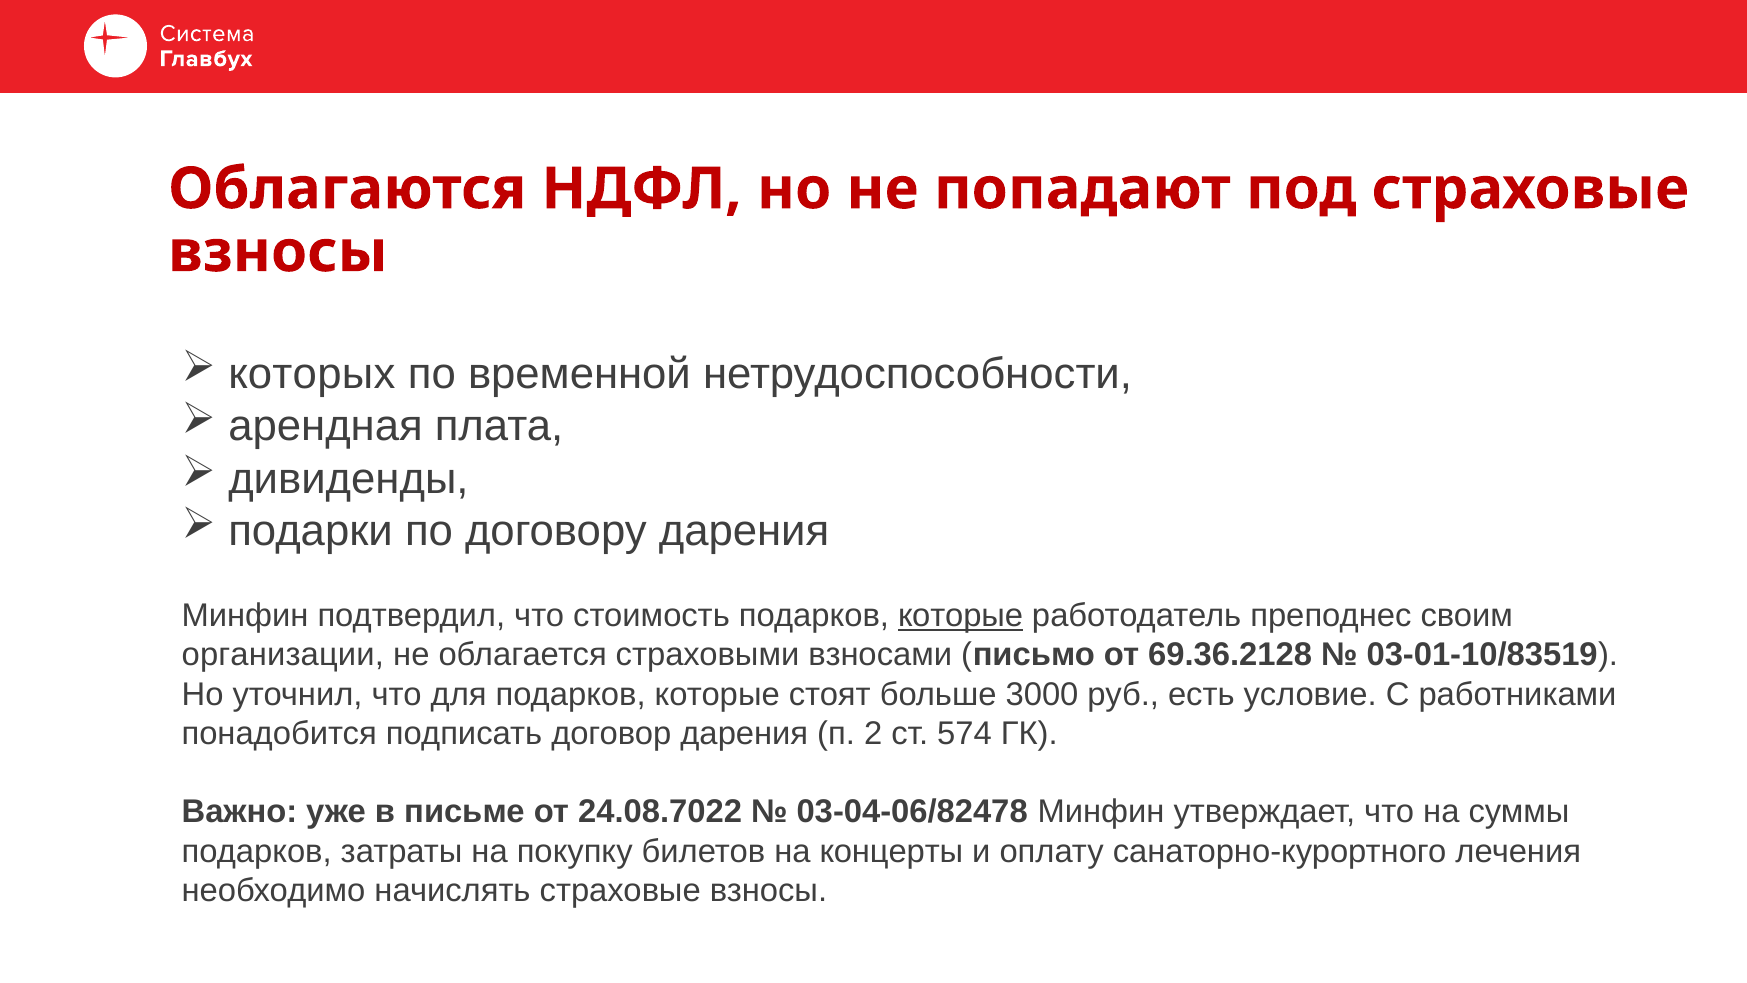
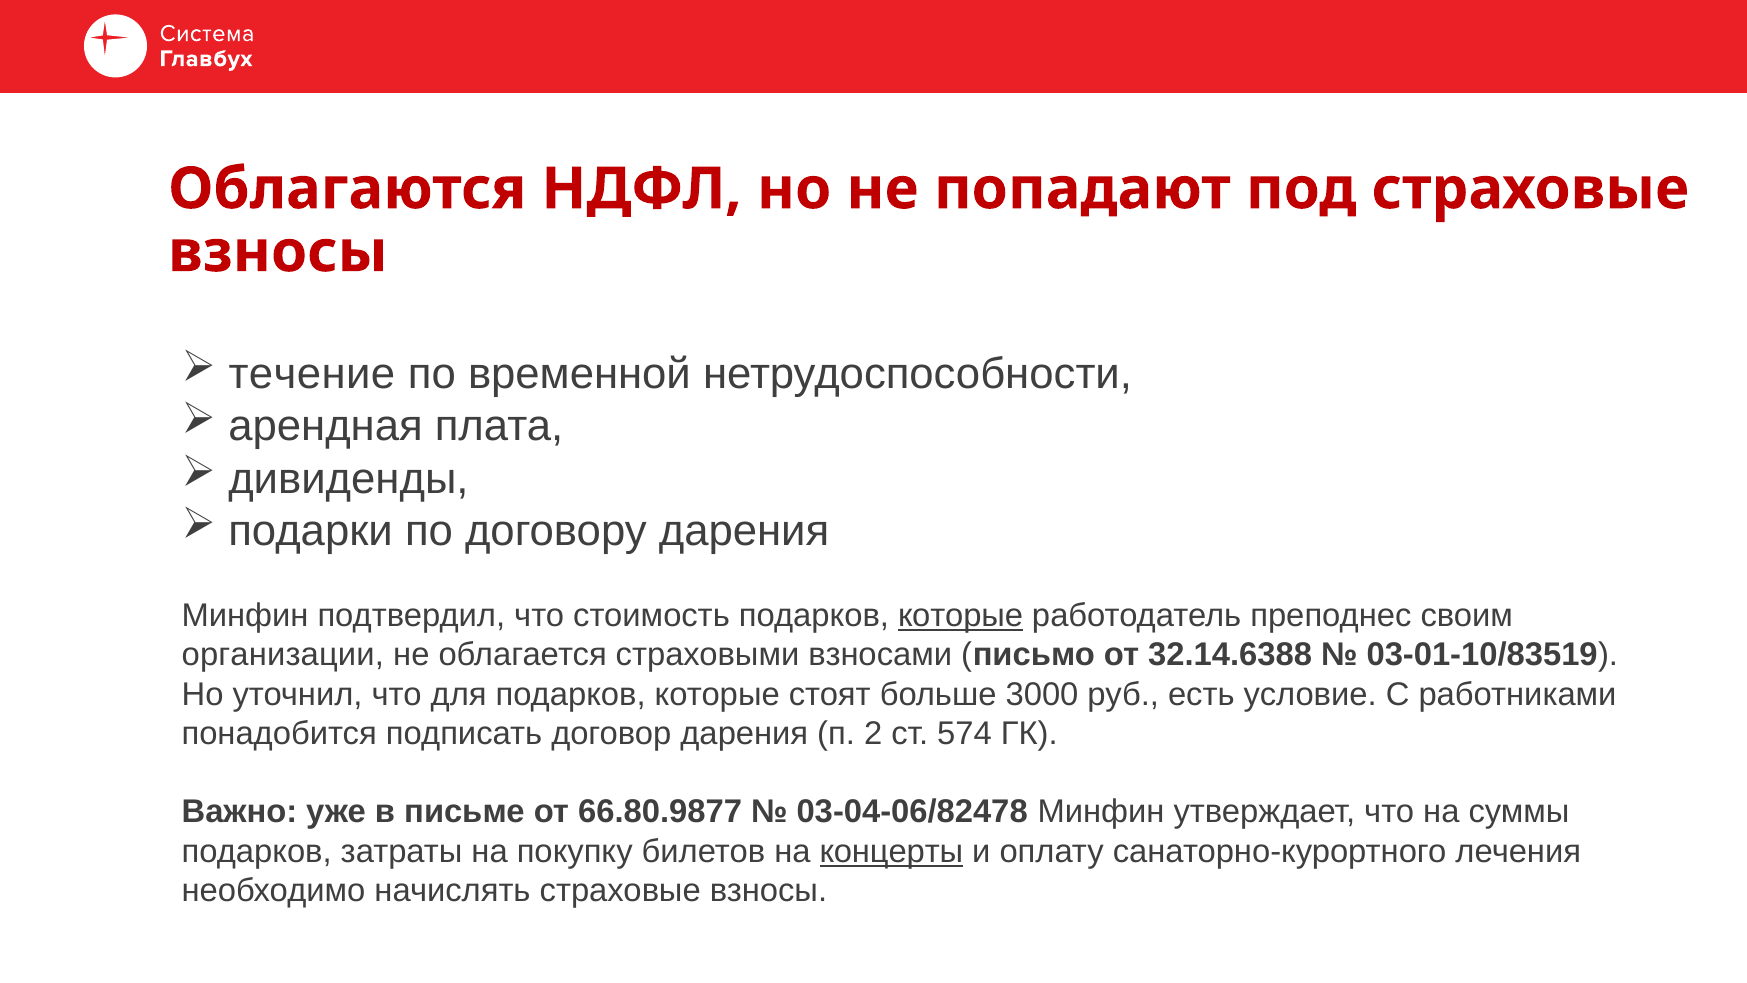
которых: которых -> течение
69.36.2128: 69.36.2128 -> 32.14.6388
24.08.7022: 24.08.7022 -> 66.80.9877
концерты underline: none -> present
